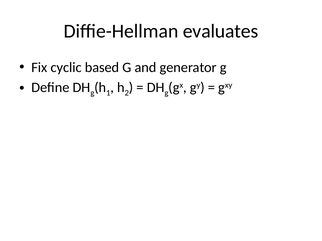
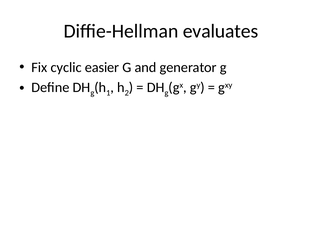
based: based -> easier
